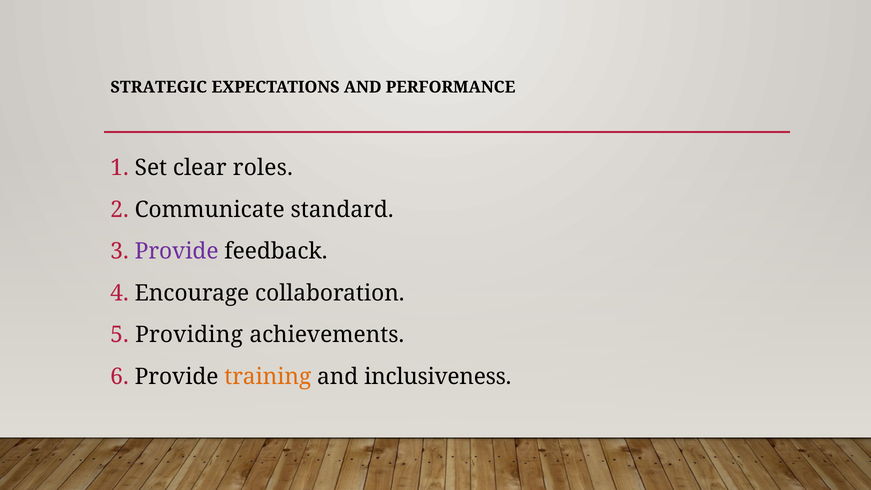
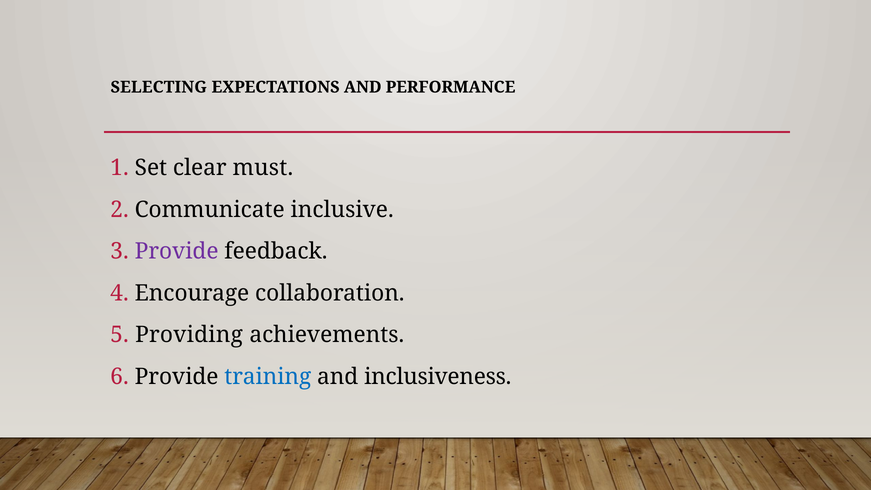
STRATEGIC: STRATEGIC -> SELECTING
roles: roles -> must
standard: standard -> inclusive
training colour: orange -> blue
